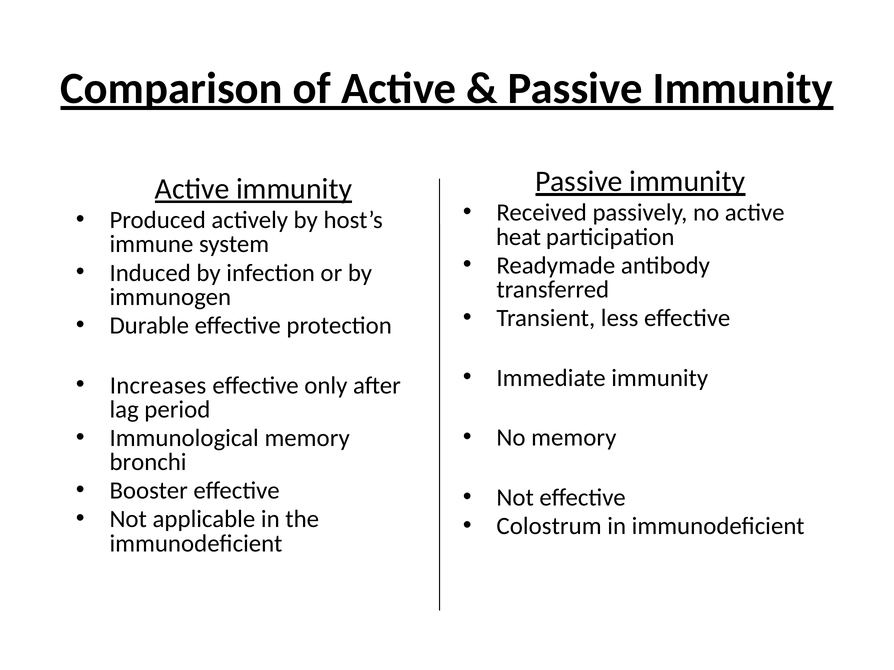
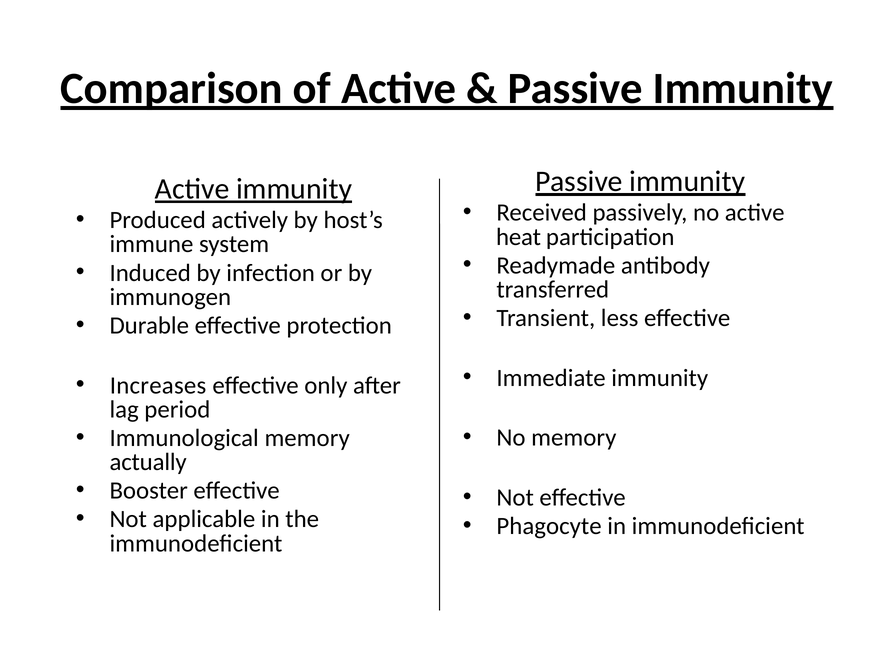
bronchi: bronchi -> actually
Colostrum: Colostrum -> Phagocyte
